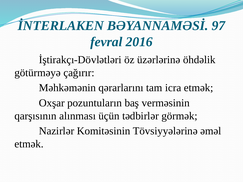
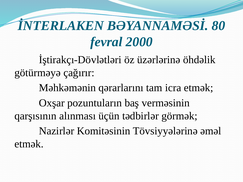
97: 97 -> 80
2016: 2016 -> 2000
